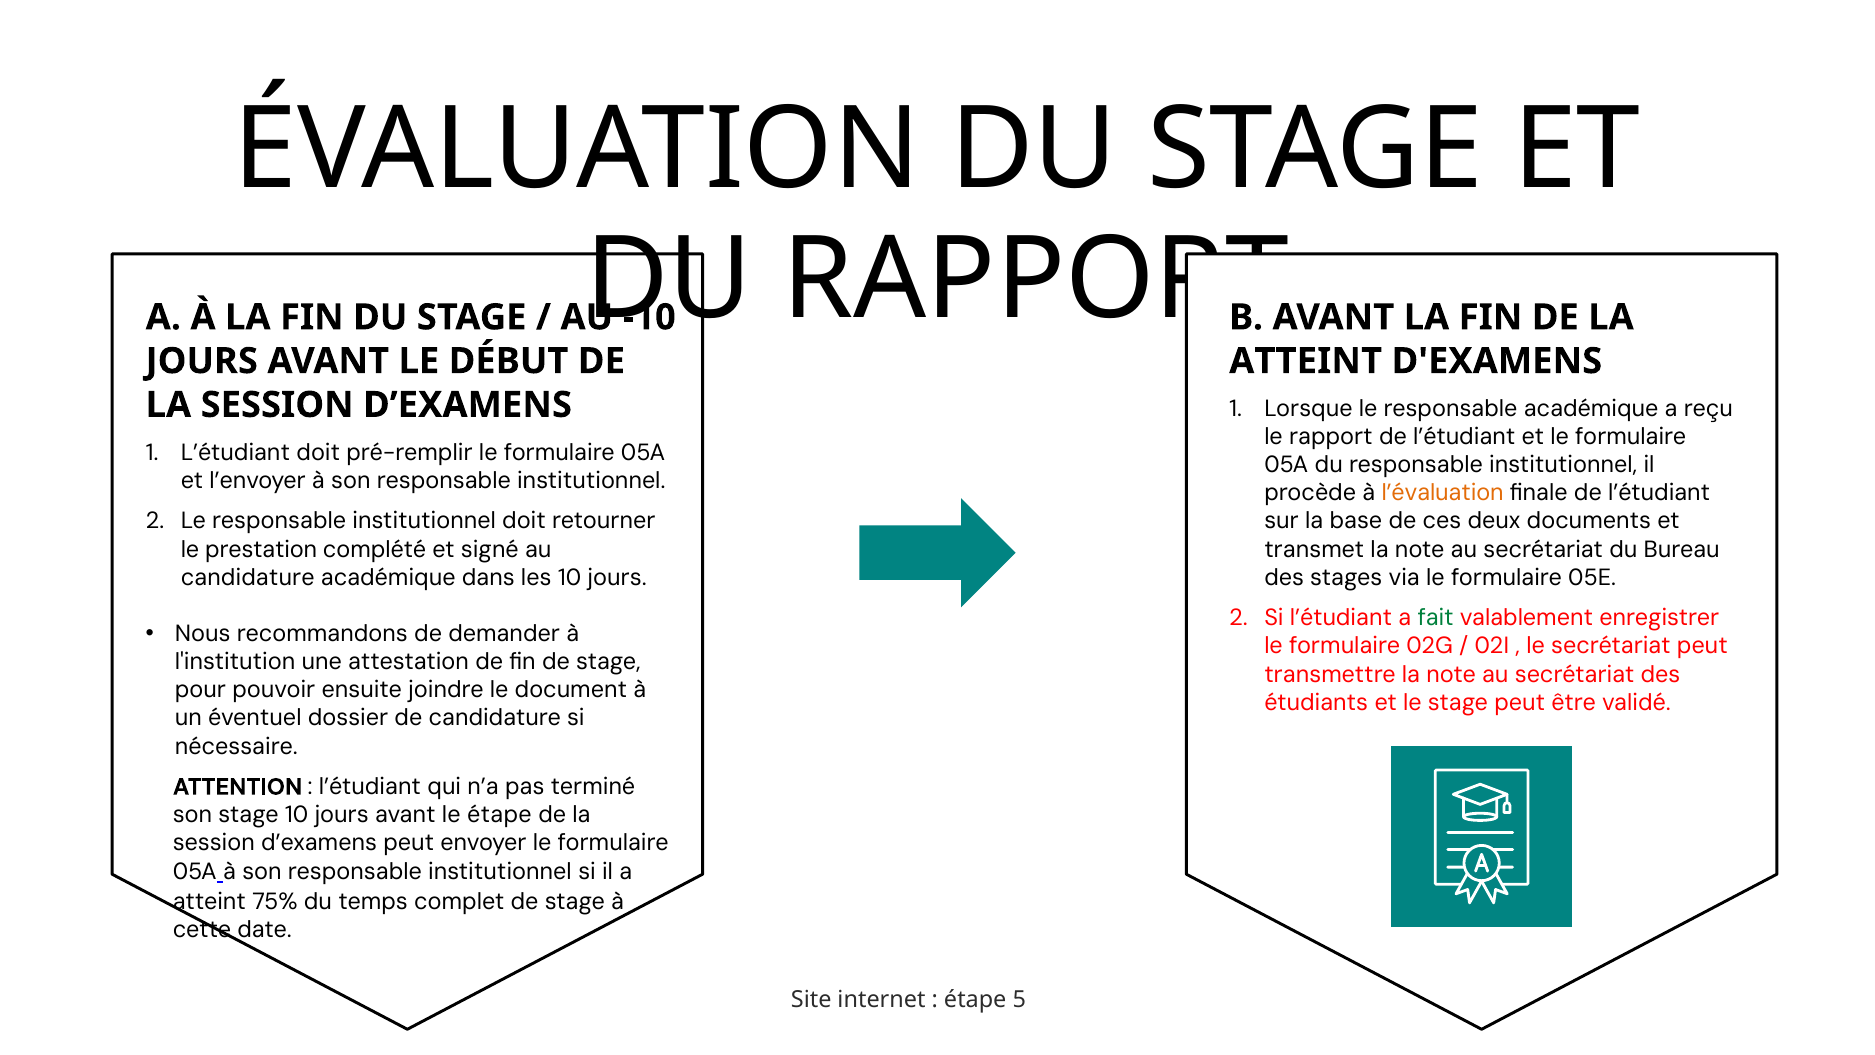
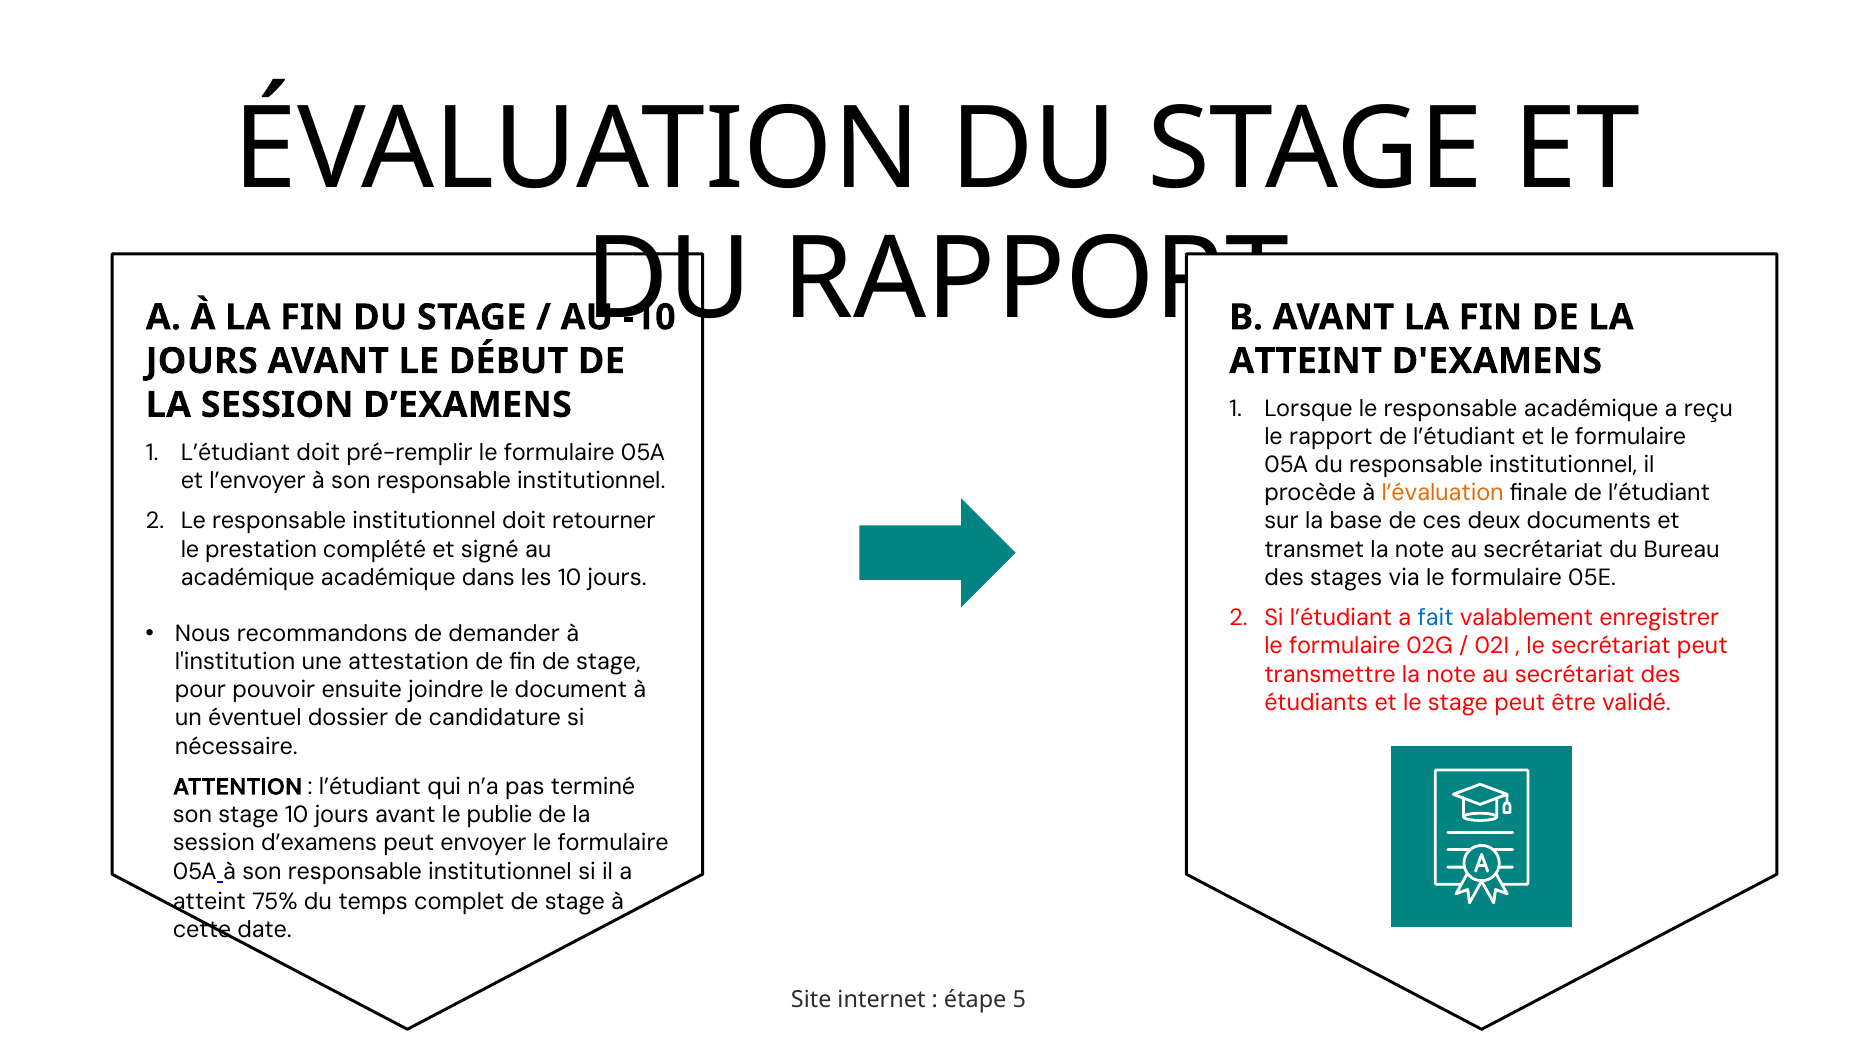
candidature at (248, 577): candidature -> académique
fait colour: green -> blue
le étape: étape -> publie
